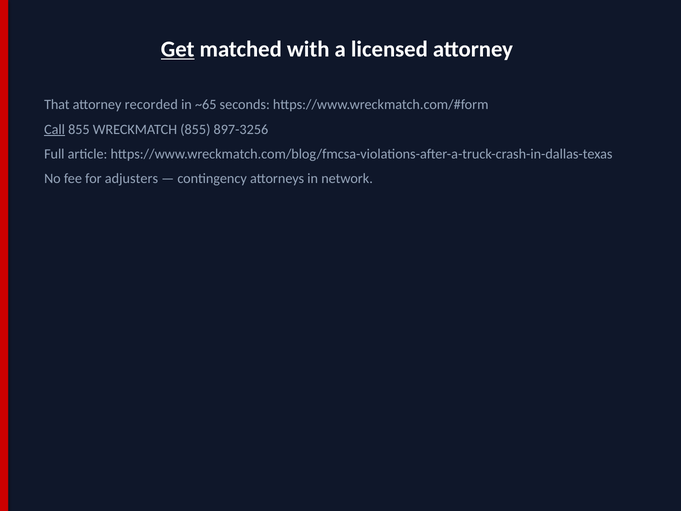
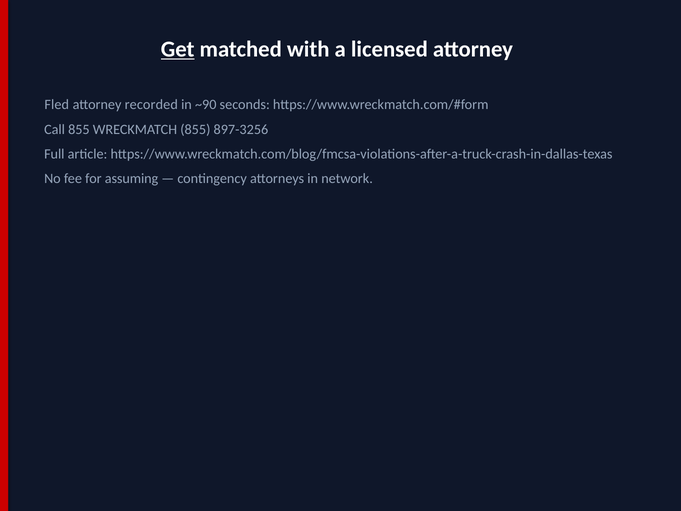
That: That -> Fled
~65: ~65 -> ~90
Call underline: present -> none
adjusters: adjusters -> assuming
